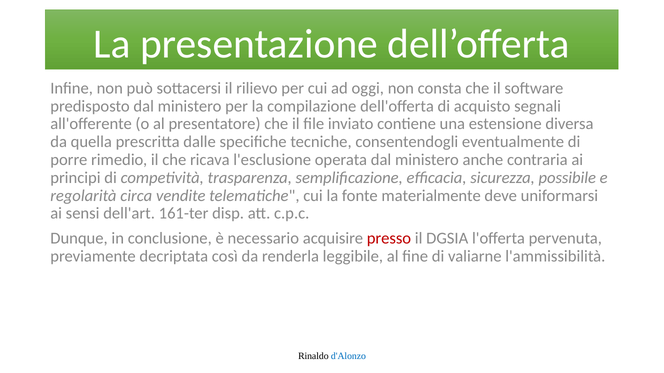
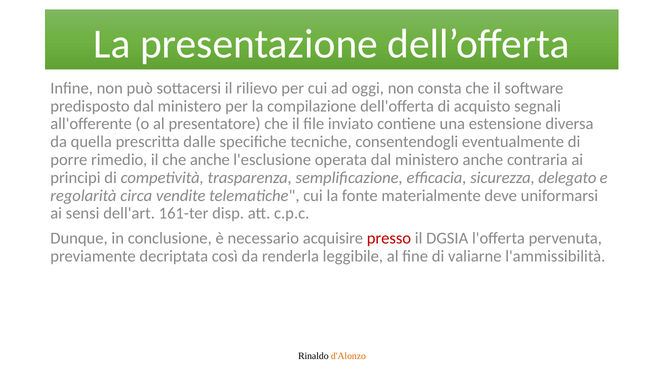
che ricava: ricava -> anche
possibile: possibile -> delegato
d'Alonzo colour: blue -> orange
